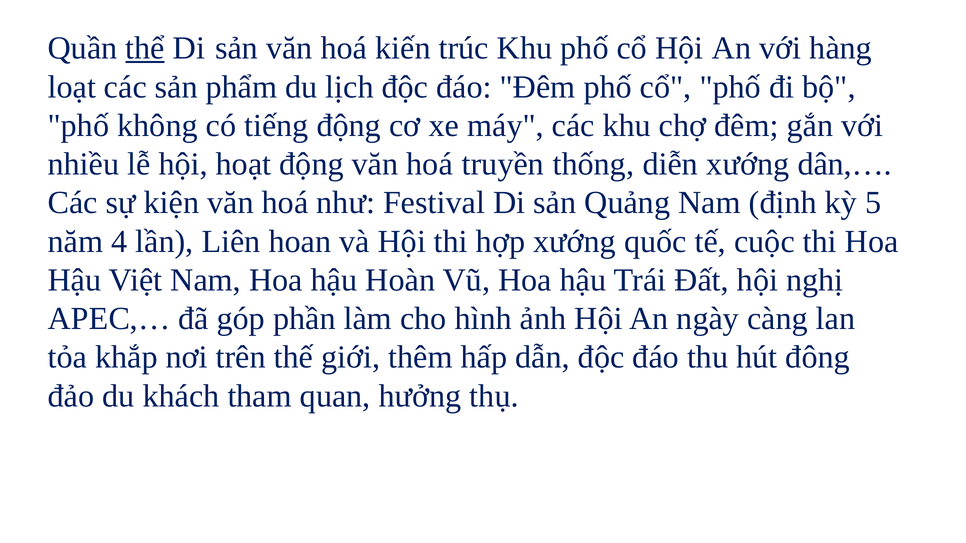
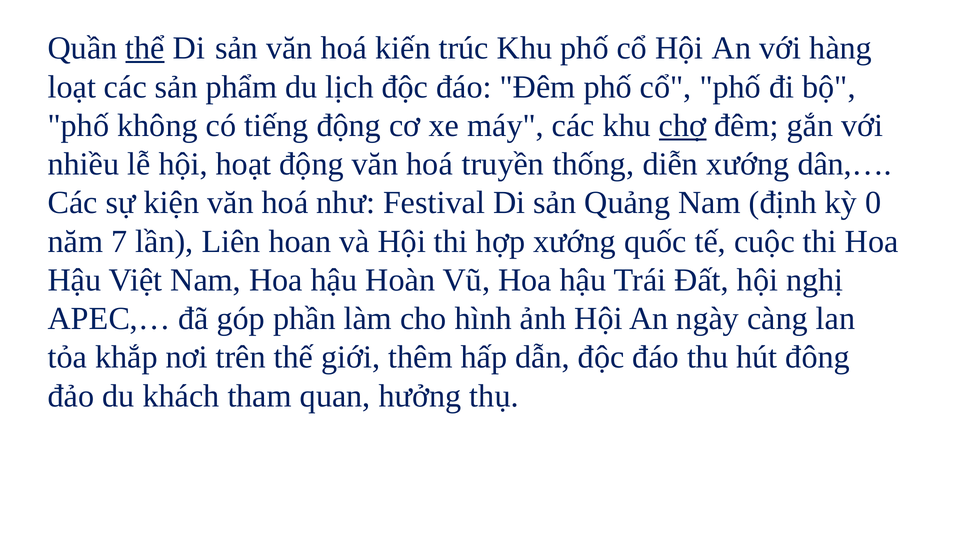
chợ underline: none -> present
5: 5 -> 0
4: 4 -> 7
